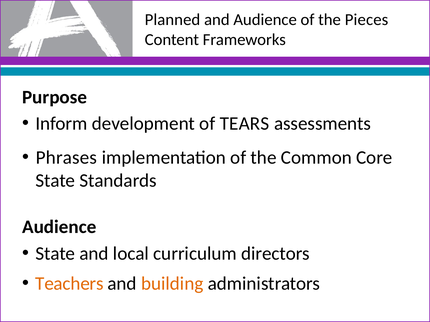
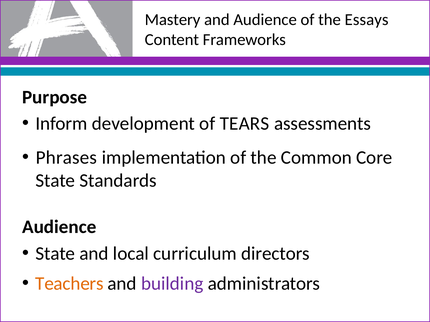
Planned: Planned -> Mastery
Pieces: Pieces -> Essays
building colour: orange -> purple
